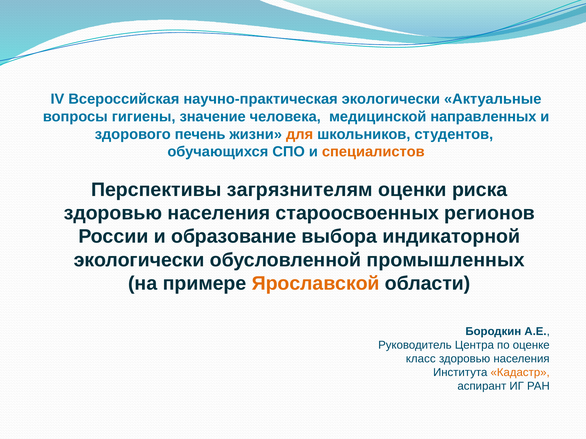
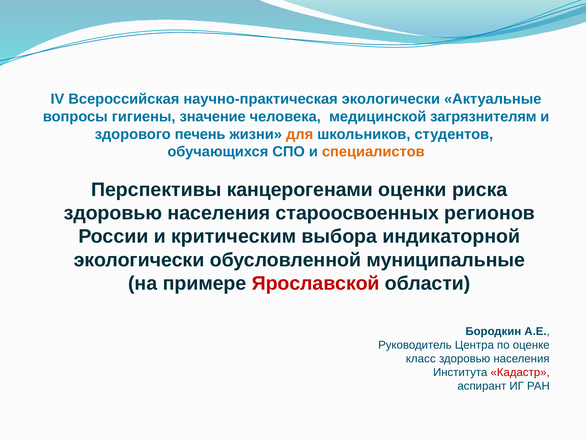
направленных: направленных -> загрязнителям
загрязнителям: загрязнителям -> канцерогенами
образование: образование -> критическим
промышленных: промышленных -> муниципальные
Ярославской colour: orange -> red
Кадастр colour: orange -> red
